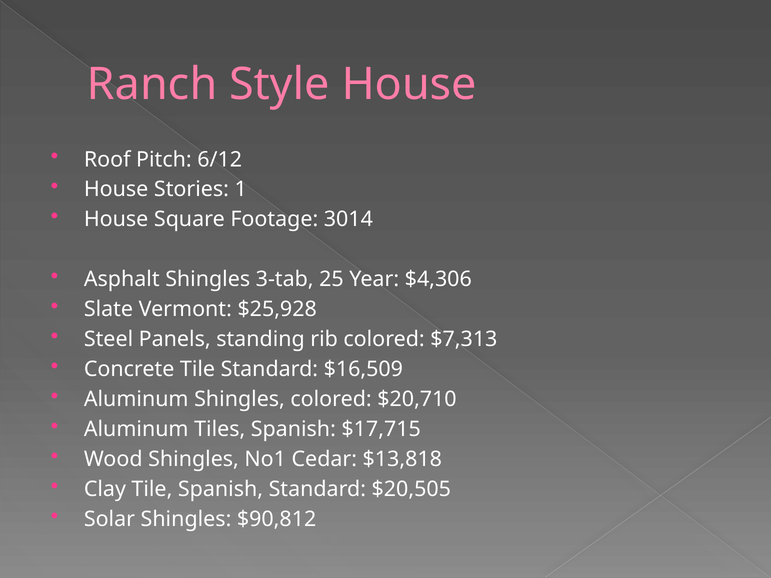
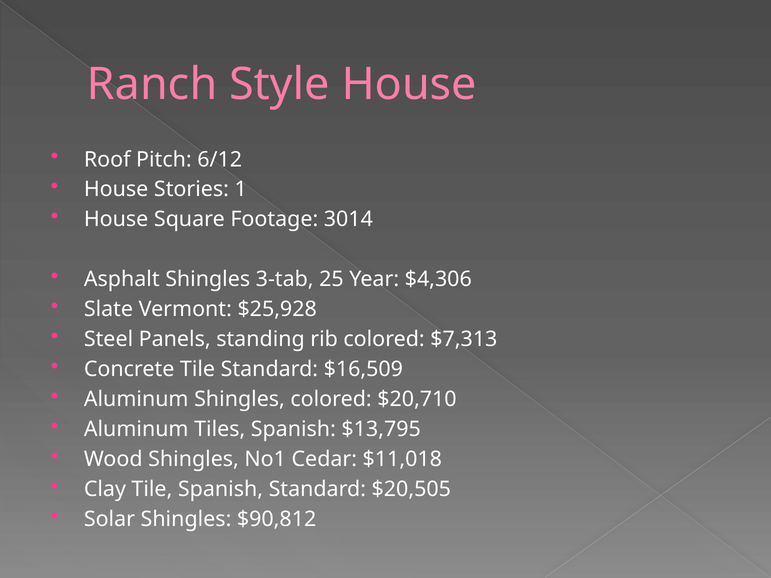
$17,715: $17,715 -> $13,795
$13,818: $13,818 -> $11,018
